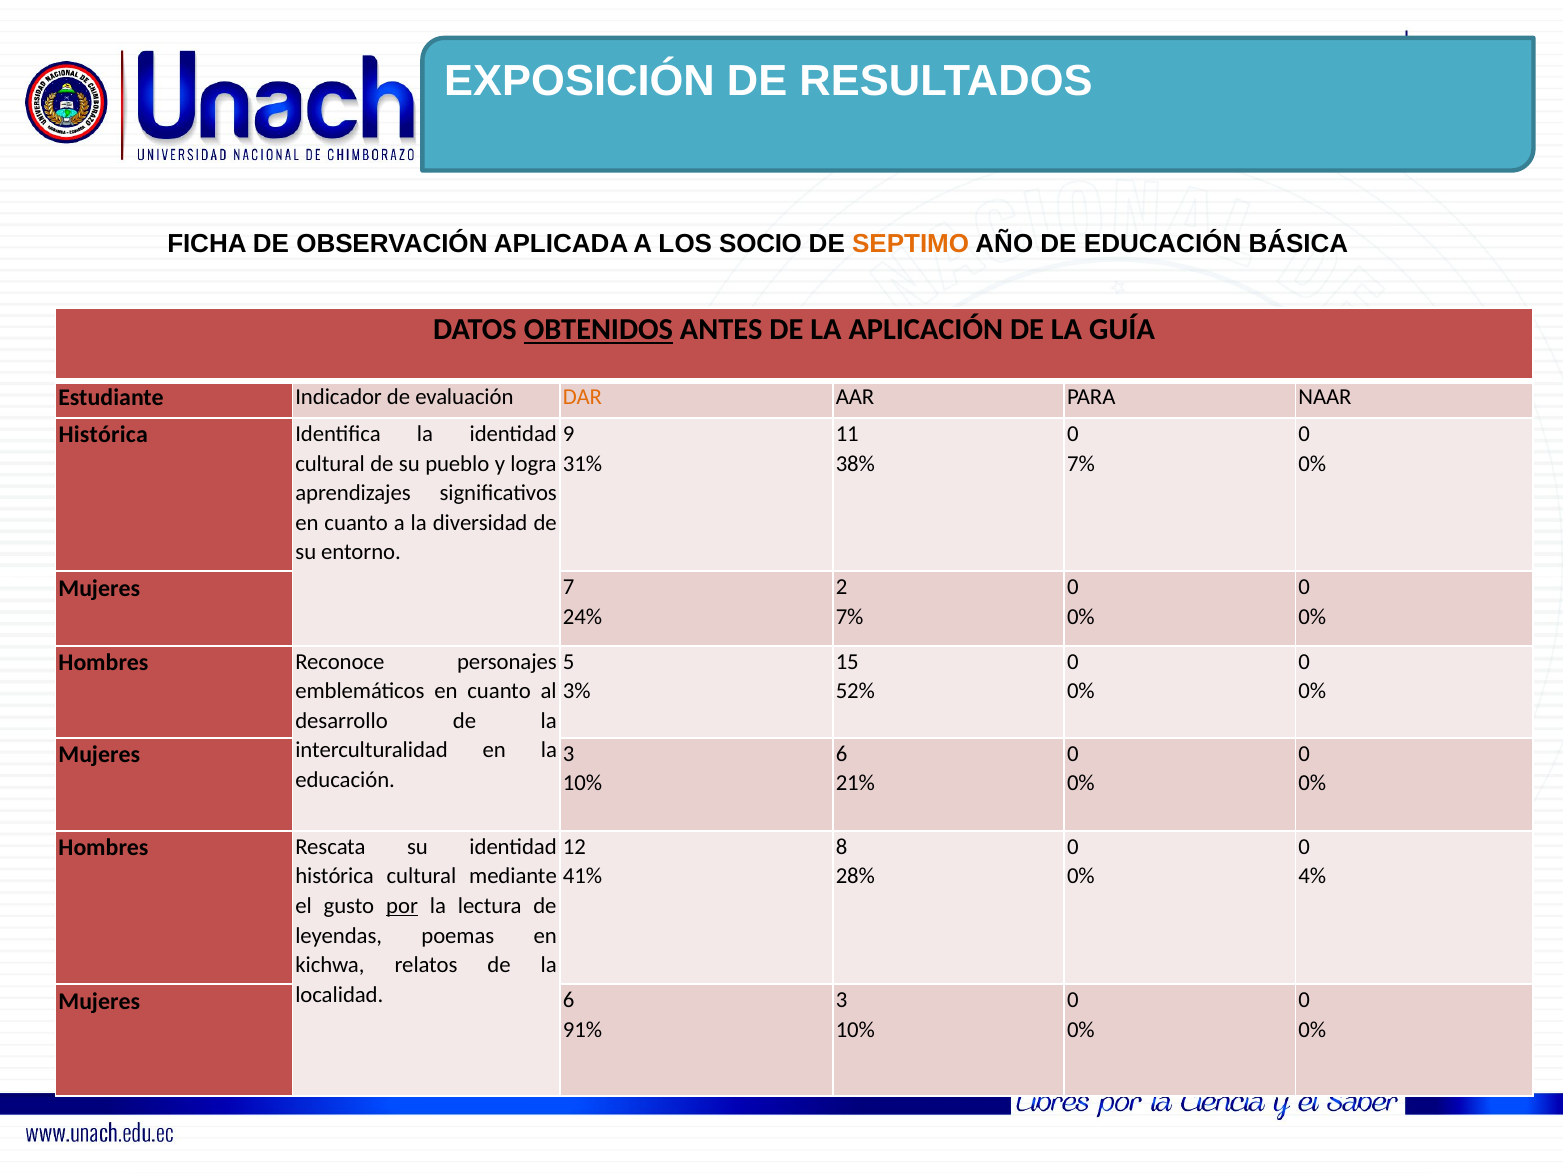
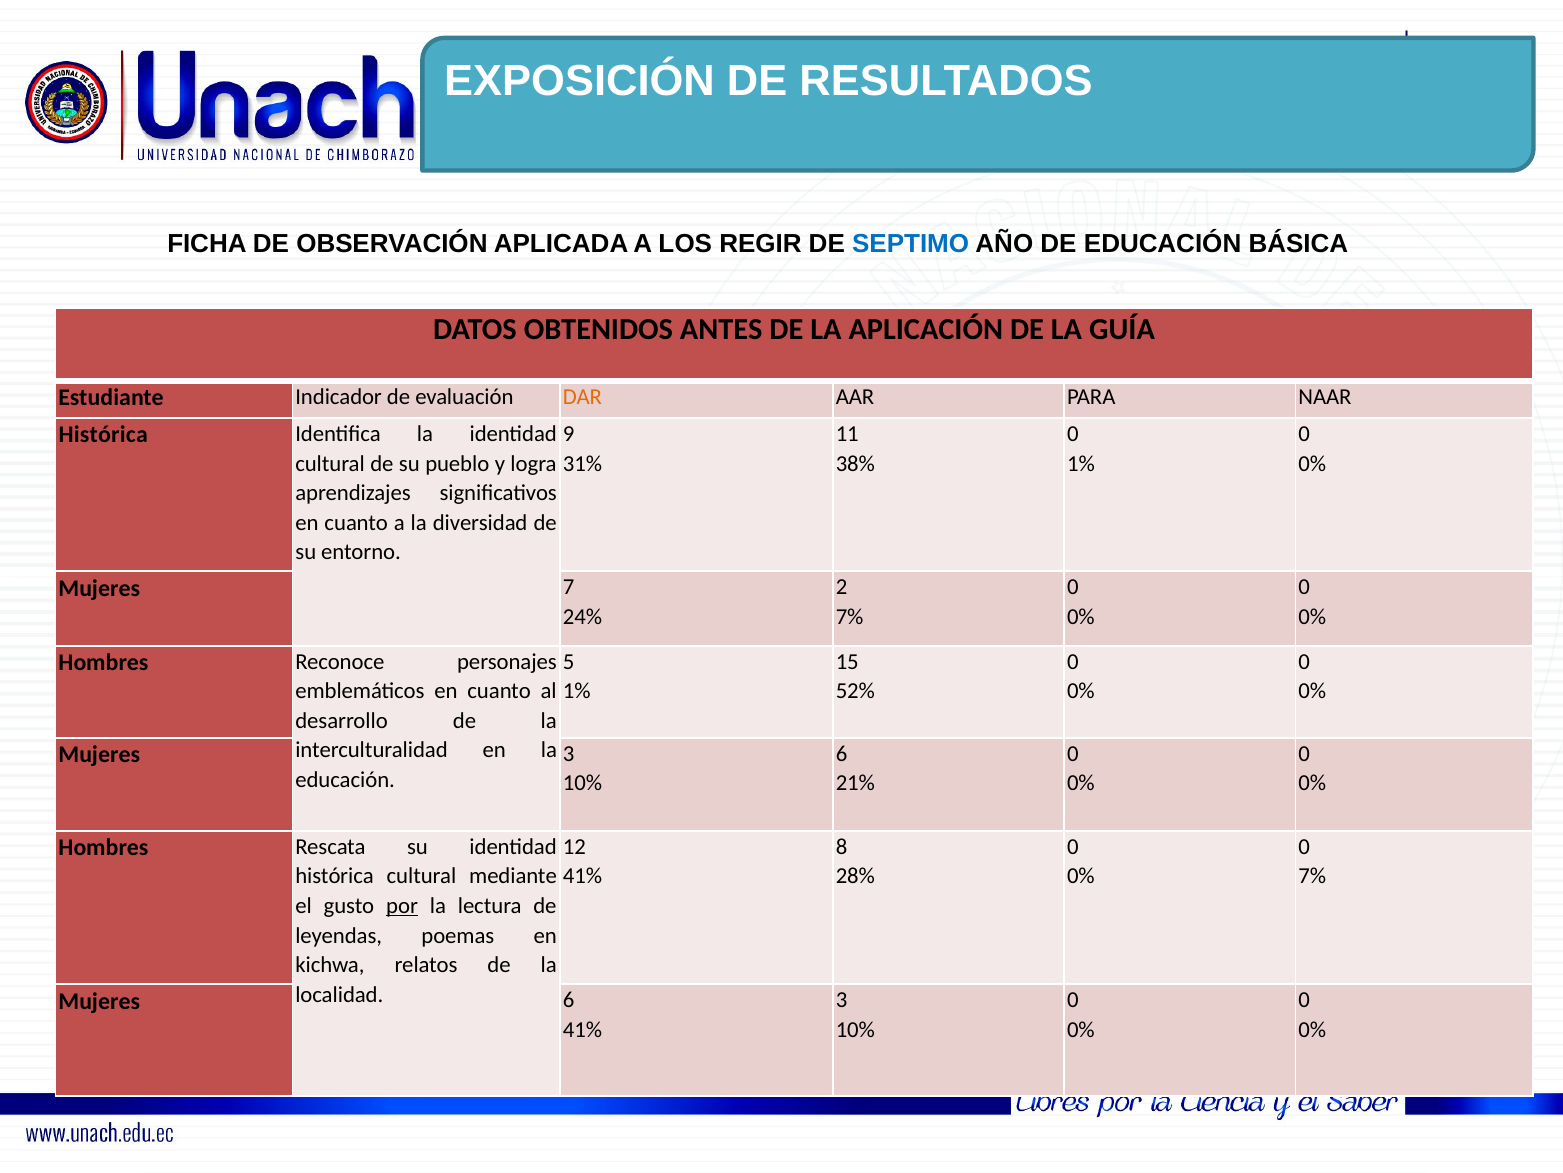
SOCIO: SOCIO -> REGIR
SEPTIMO colour: orange -> blue
OBTENIDOS underline: present -> none
7% at (1081, 463): 7% -> 1%
3% at (577, 691): 3% -> 1%
4% at (1312, 876): 4% -> 7%
91% at (583, 1029): 91% -> 41%
